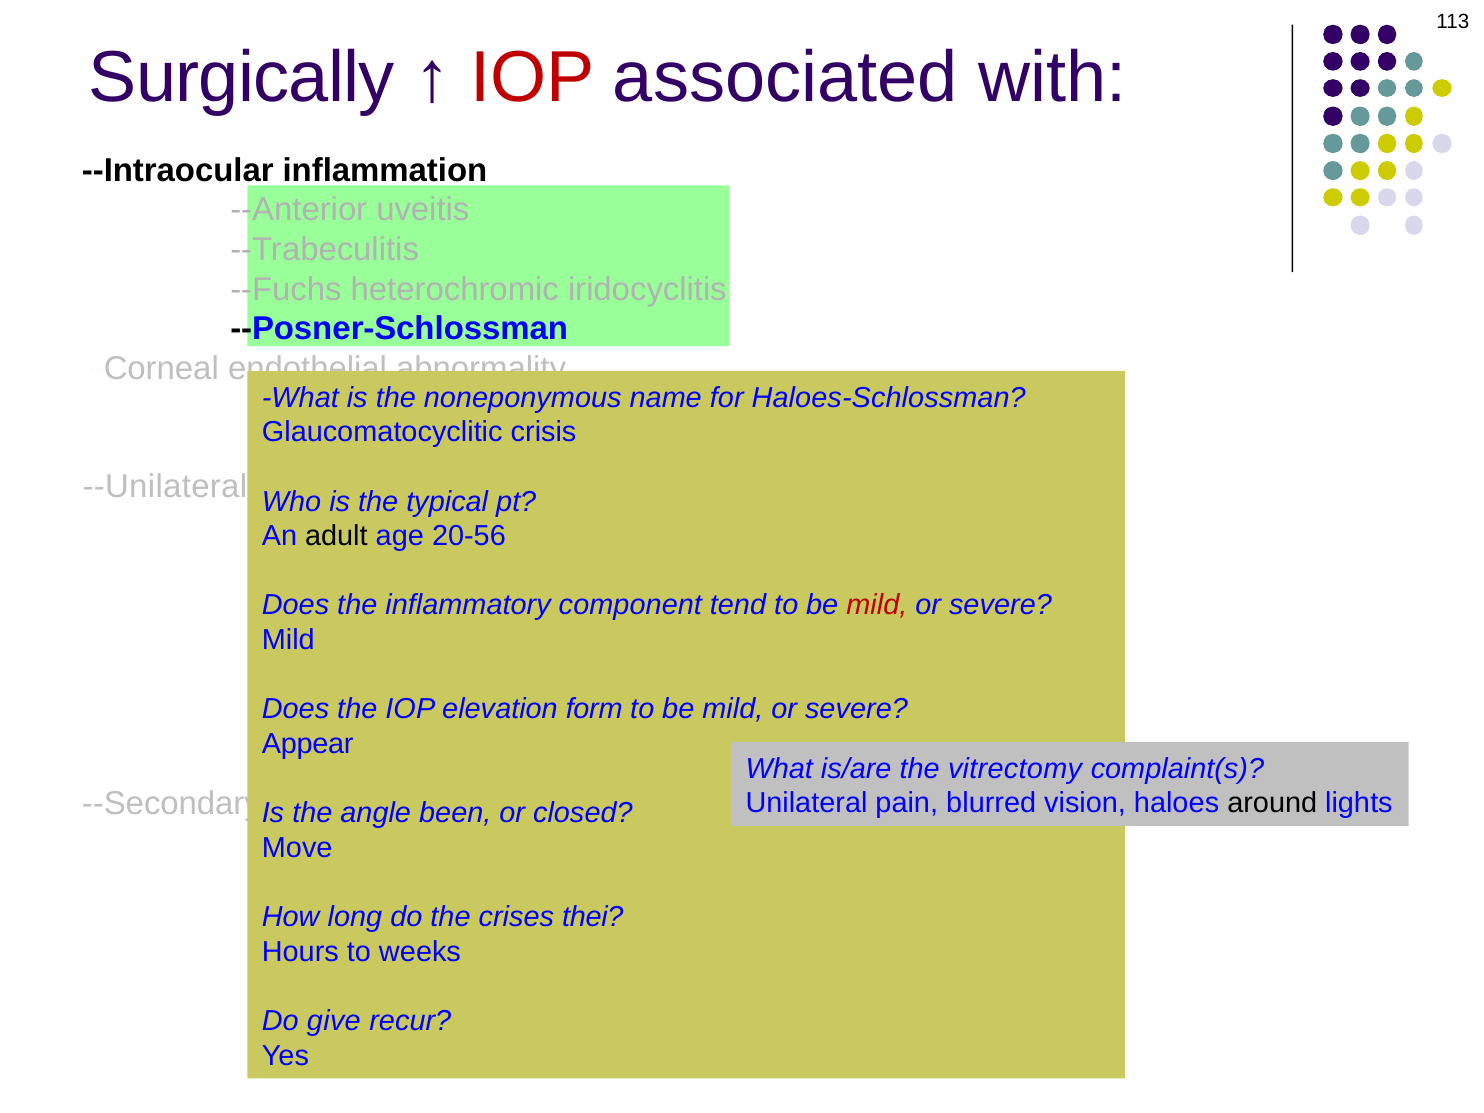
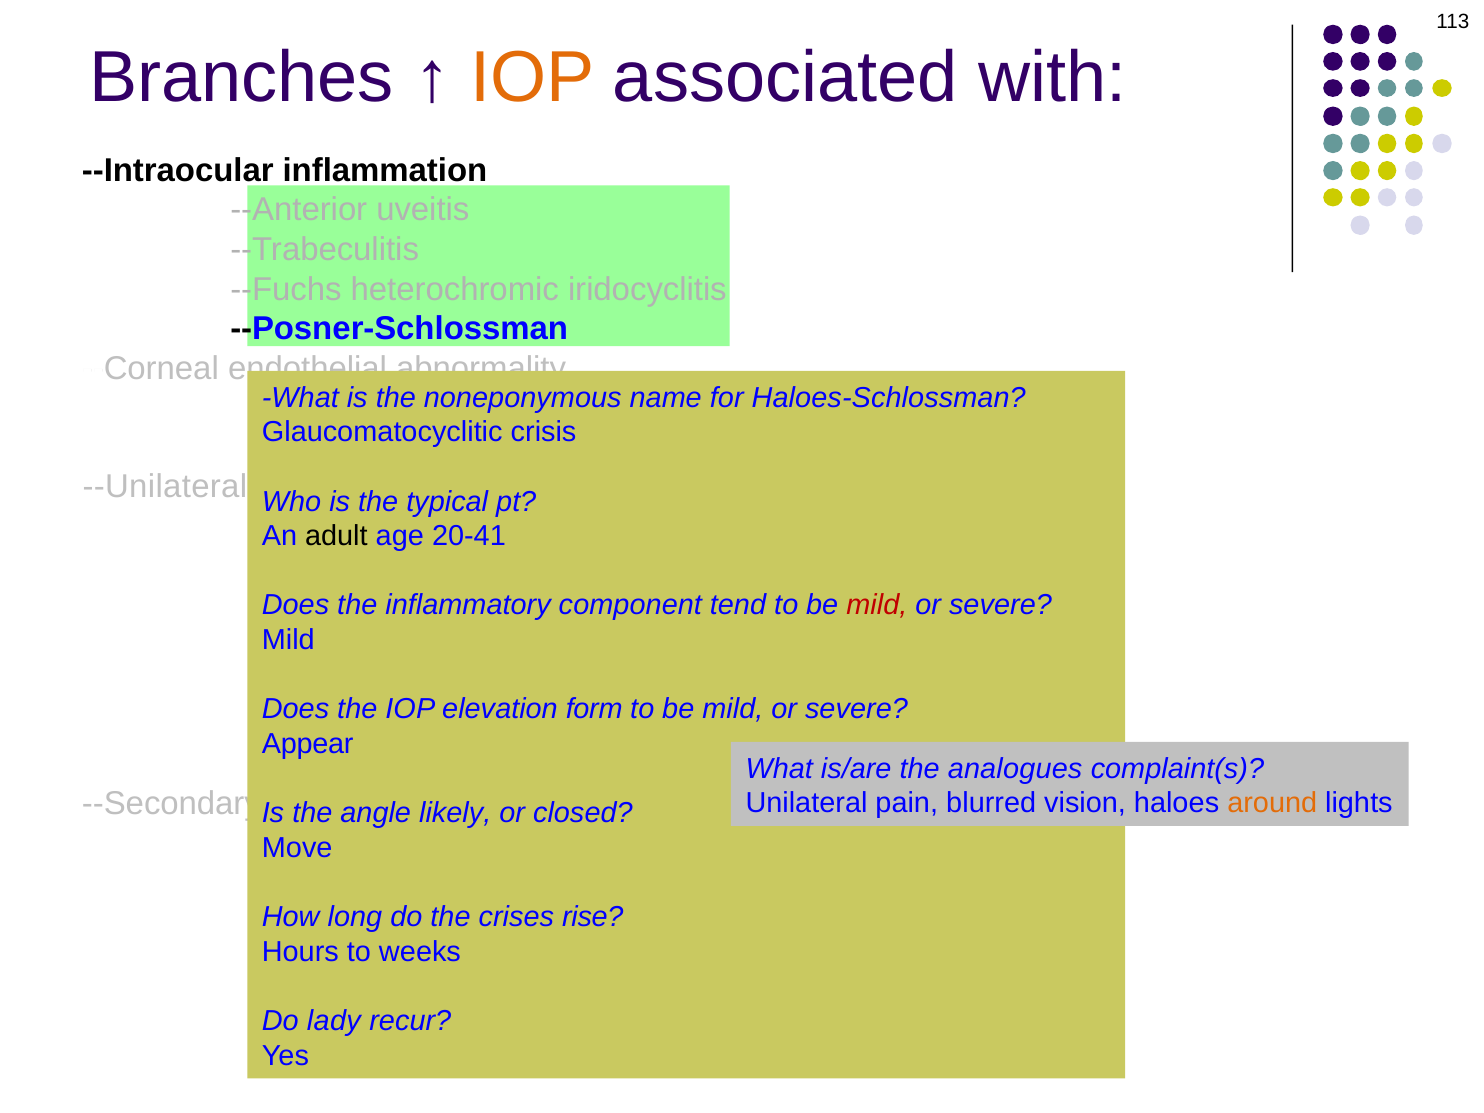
Surgically: Surgically -> Branches
IOP at (532, 78) colour: red -> orange
20-56: 20-56 -> 20-41
vitrectomy: vitrectomy -> analogues
around colour: black -> orange
been: been -> likely
thei: thei -> rise
give: give -> lady
